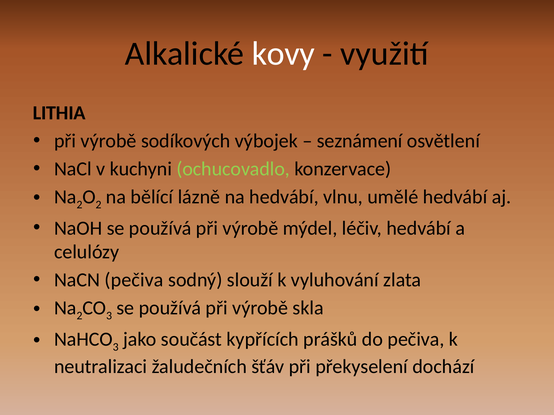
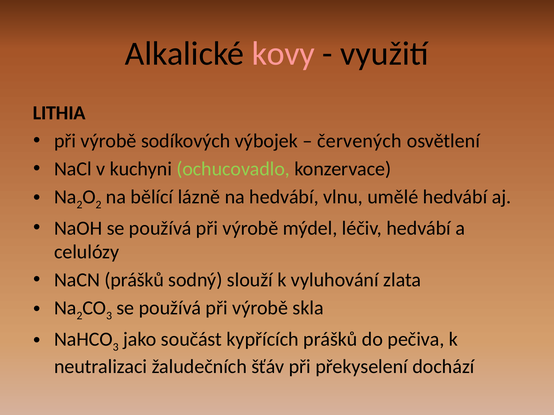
kovy colour: white -> pink
seznámení: seznámení -> červených
NaCN pečiva: pečiva -> prášků
